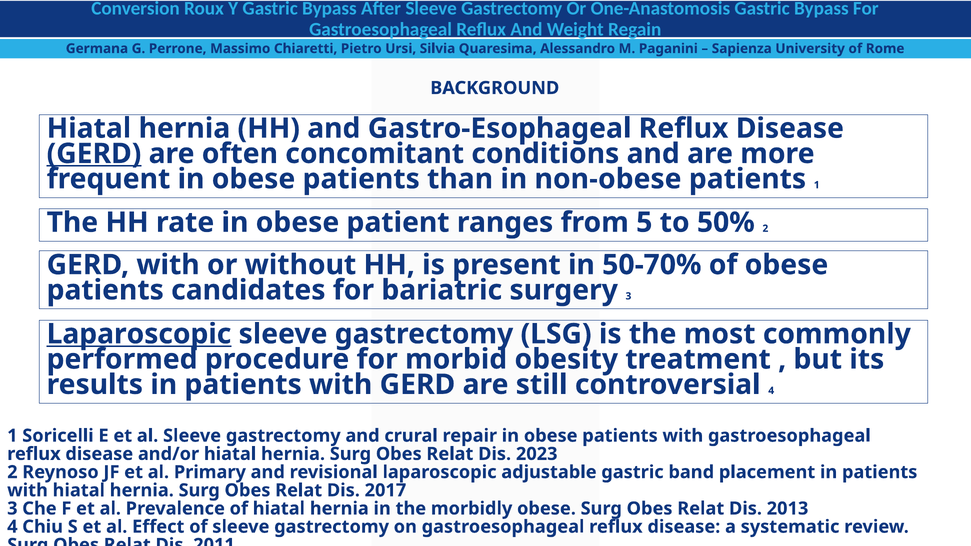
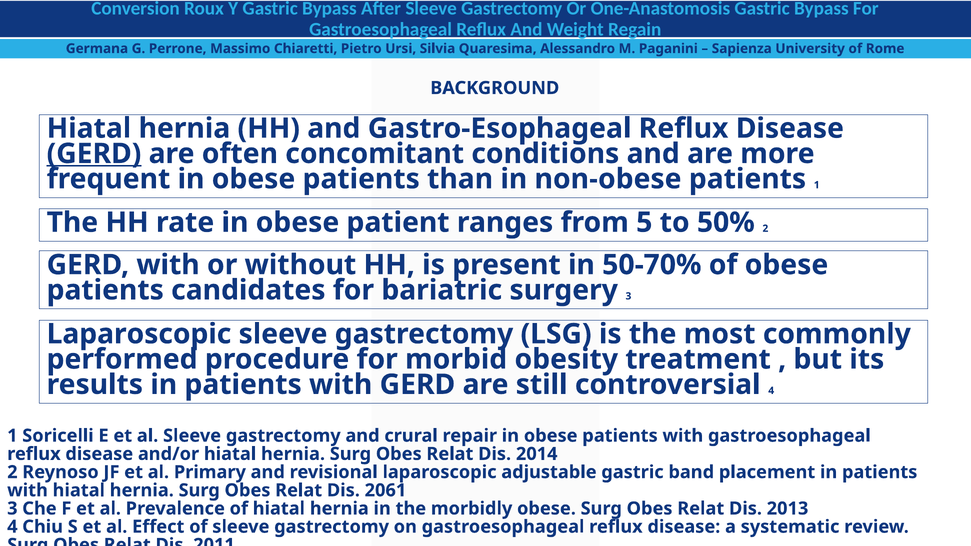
Laparoscopic at (139, 334) underline: present -> none
2023: 2023 -> 2014
2017: 2017 -> 2061
